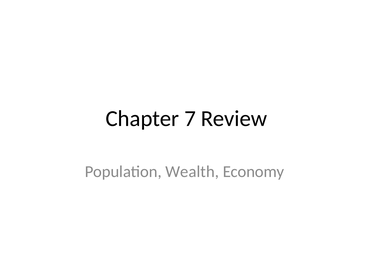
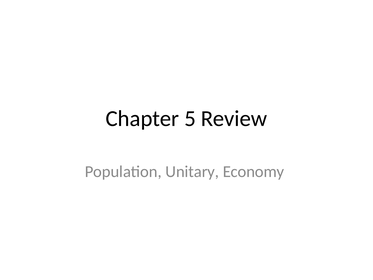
7: 7 -> 5
Wealth: Wealth -> Unitary
